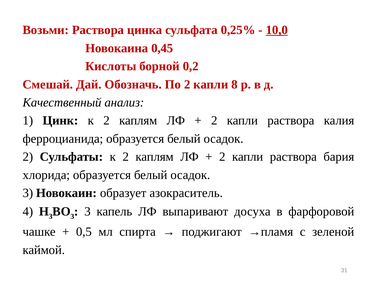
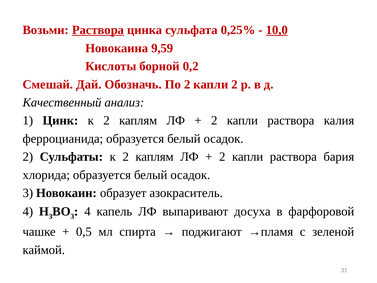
Раствора at (98, 30) underline: none -> present
0,45: 0,45 -> 9,59
капли 8: 8 -> 2
3 at (87, 211): 3 -> 4
